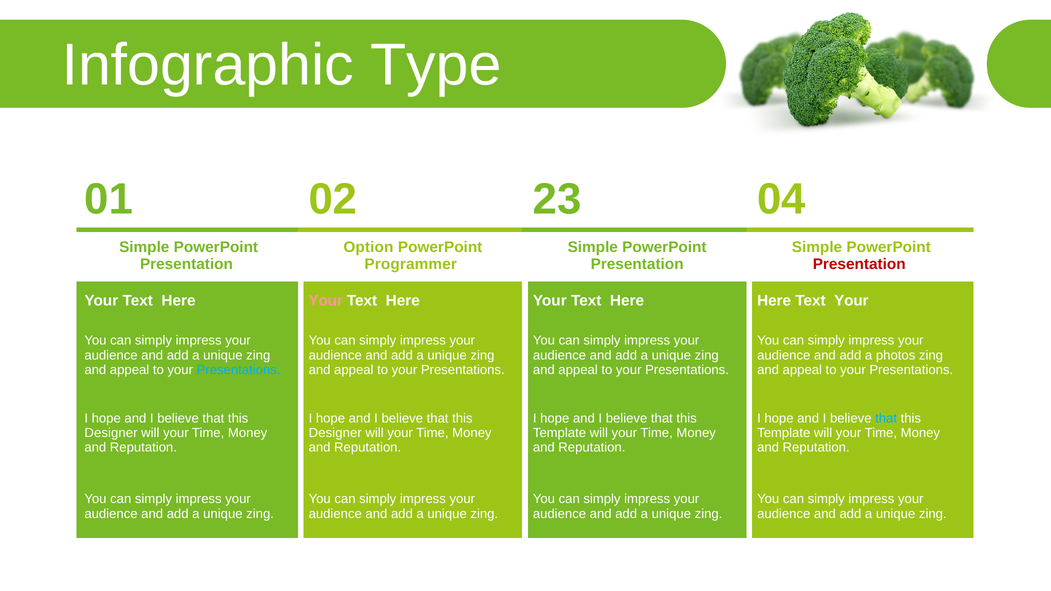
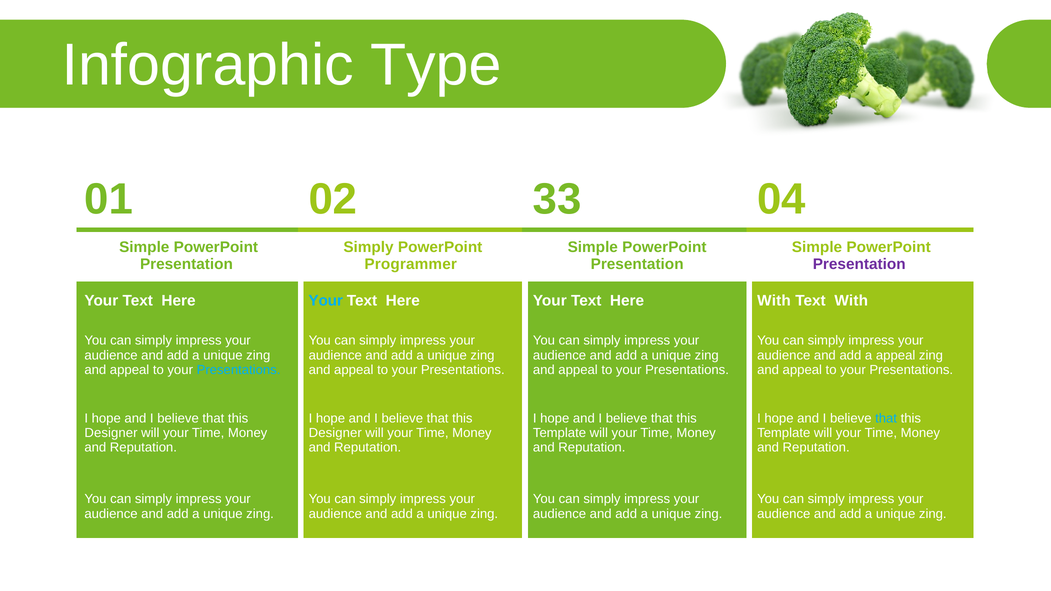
23: 23 -> 33
Option at (368, 247): Option -> Simply
Presentation at (859, 264) colour: red -> purple
Your at (326, 301) colour: pink -> light blue
Here Here: Here -> With
Text Your: Your -> With
a photos: photos -> appeal
